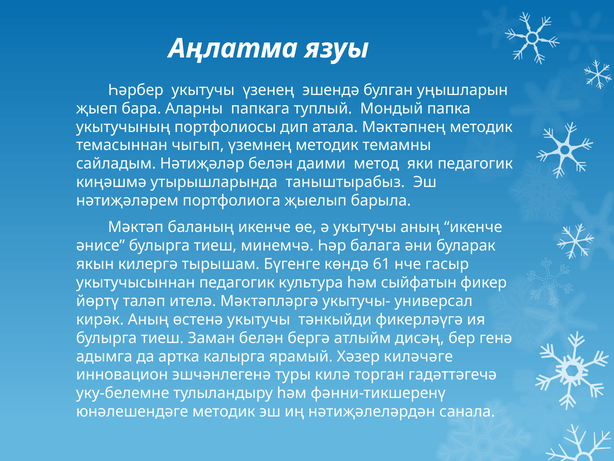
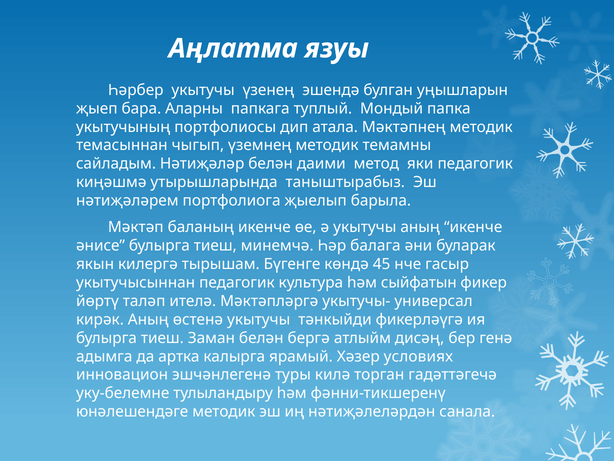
61: 61 -> 45
киләчәге: киләчәге -> условиях
